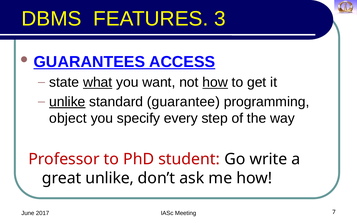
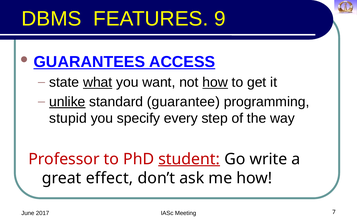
3: 3 -> 9
object: object -> stupid
student underline: none -> present
great unlike: unlike -> effect
